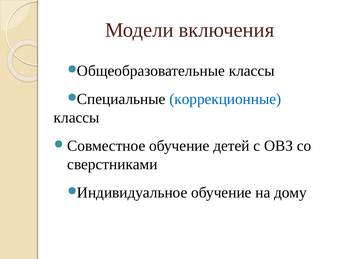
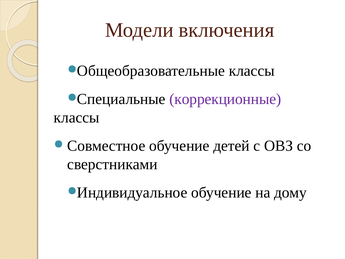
коррекционные colour: blue -> purple
